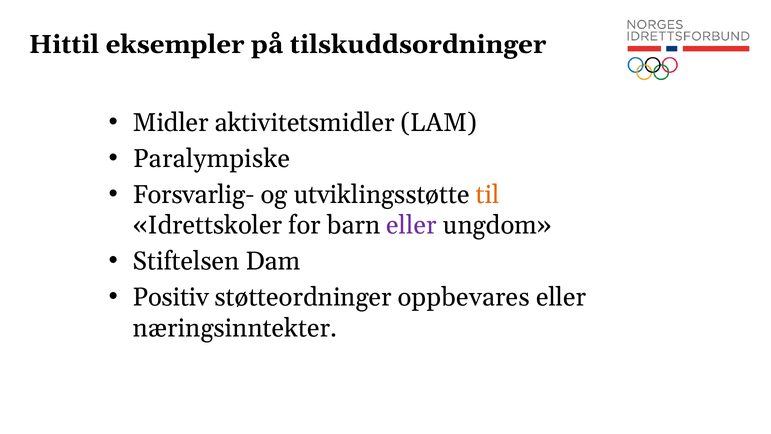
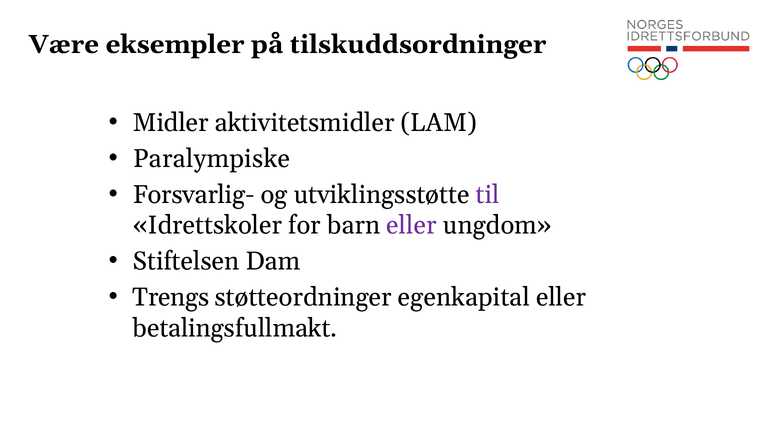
Hittil: Hittil -> Være
til colour: orange -> purple
Positiv: Positiv -> Trengs
oppbevares: oppbevares -> egenkapital
næringsinntekter: næringsinntekter -> betalingsfullmakt
